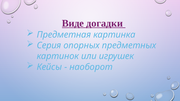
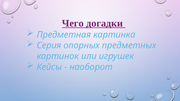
Виде: Виде -> Чего
